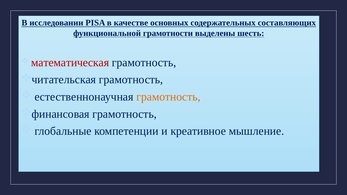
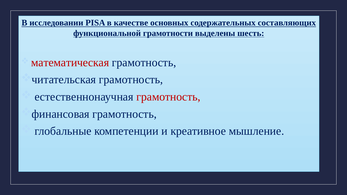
грамотность at (168, 97) colour: orange -> red
